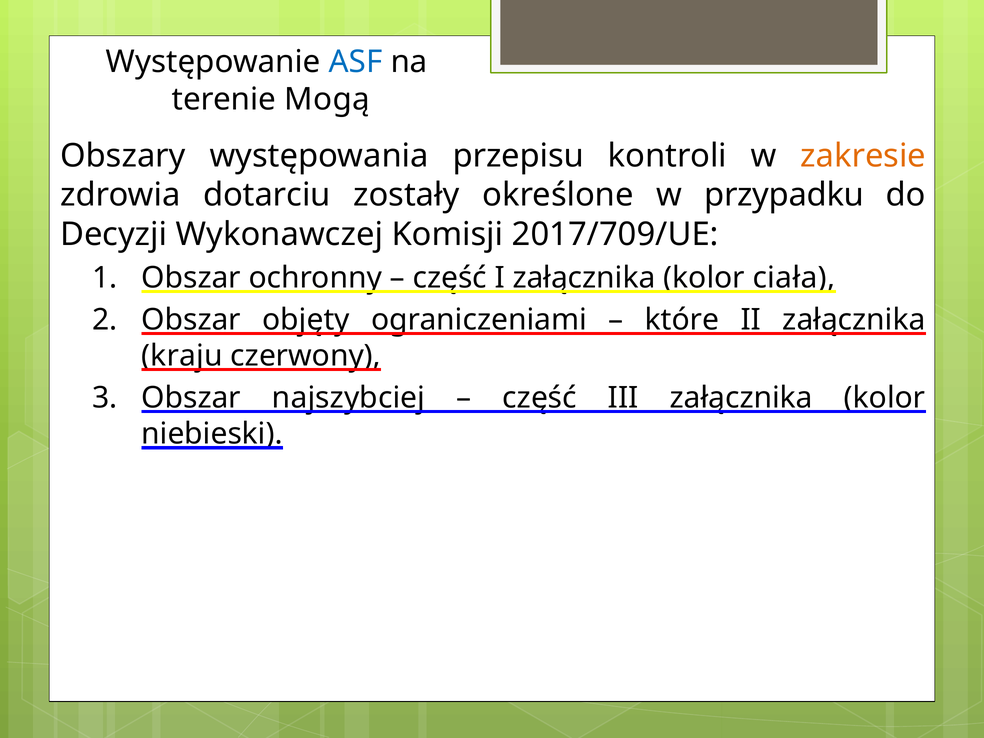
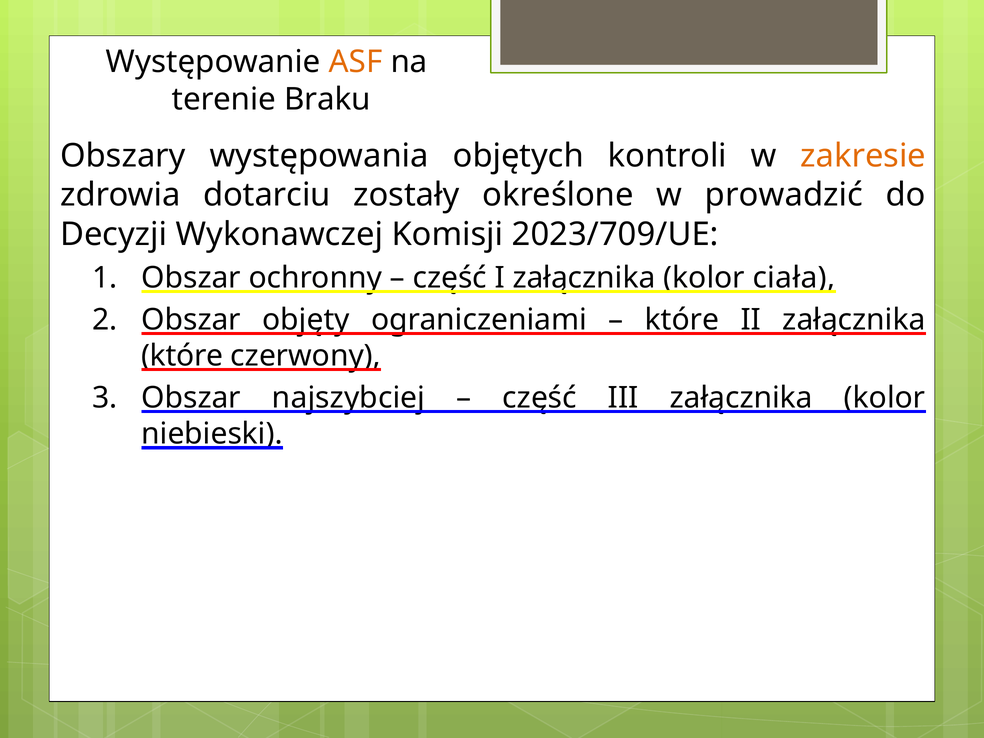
ASF colour: blue -> orange
Mogą: Mogą -> Braku
przepisu: przepisu -> objętych
przypadku: przypadku -> prowadzić
2017/709/UE: 2017/709/UE -> 2023/709/UE
kraju at (182, 356): kraju -> które
